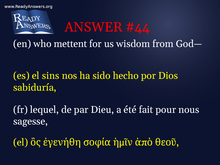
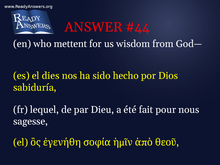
sins: sins -> dies
